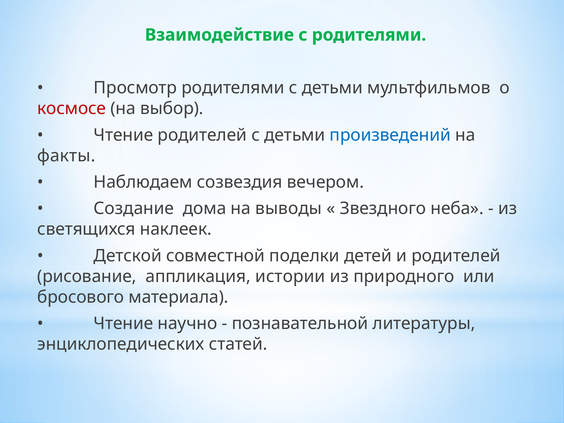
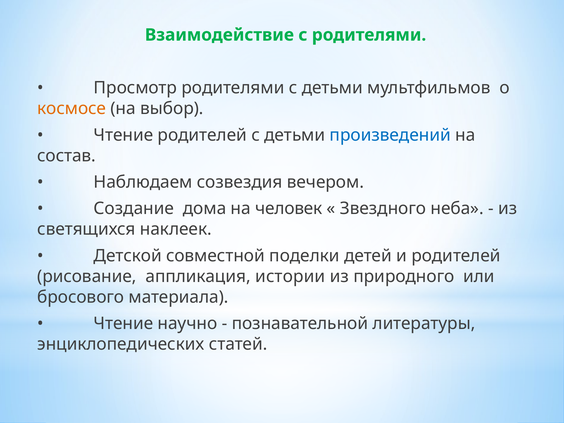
космосе colour: red -> orange
факты: факты -> состав
выводы: выводы -> человек
